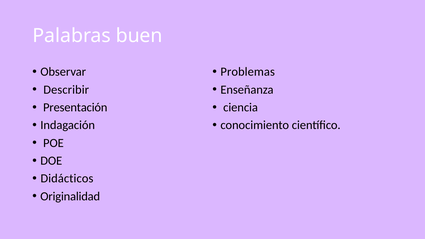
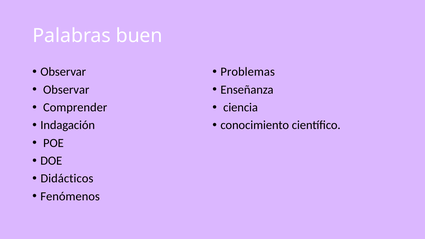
Describir at (66, 90): Describir -> Observar
Presentación: Presentación -> Comprender
Originalidad: Originalidad -> Fenómenos
